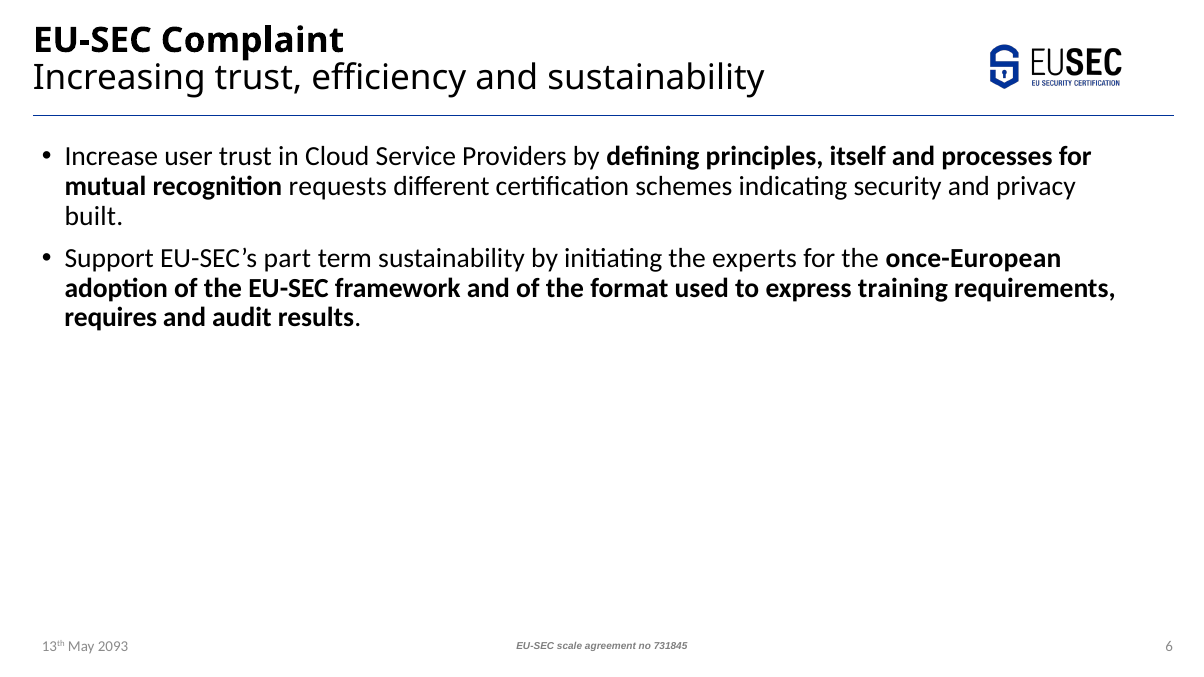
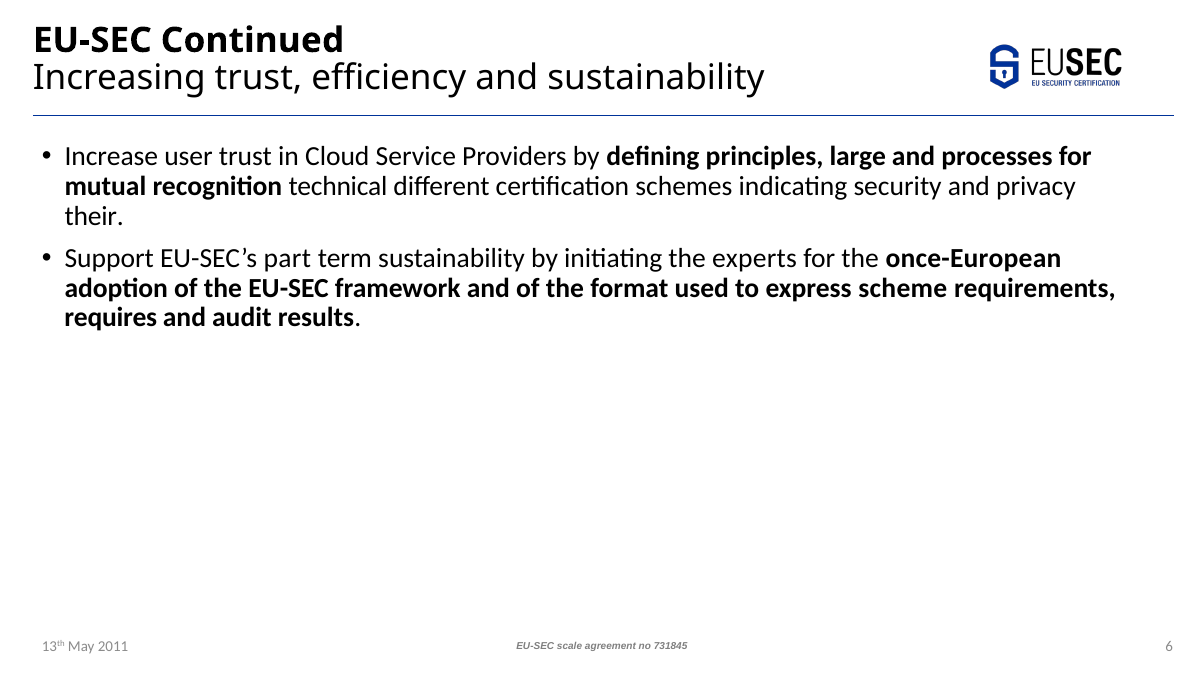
Complaint: Complaint -> Continued
itself: itself -> large
requests: requests -> technical
built: built -> their
training: training -> scheme
2093: 2093 -> 2011
